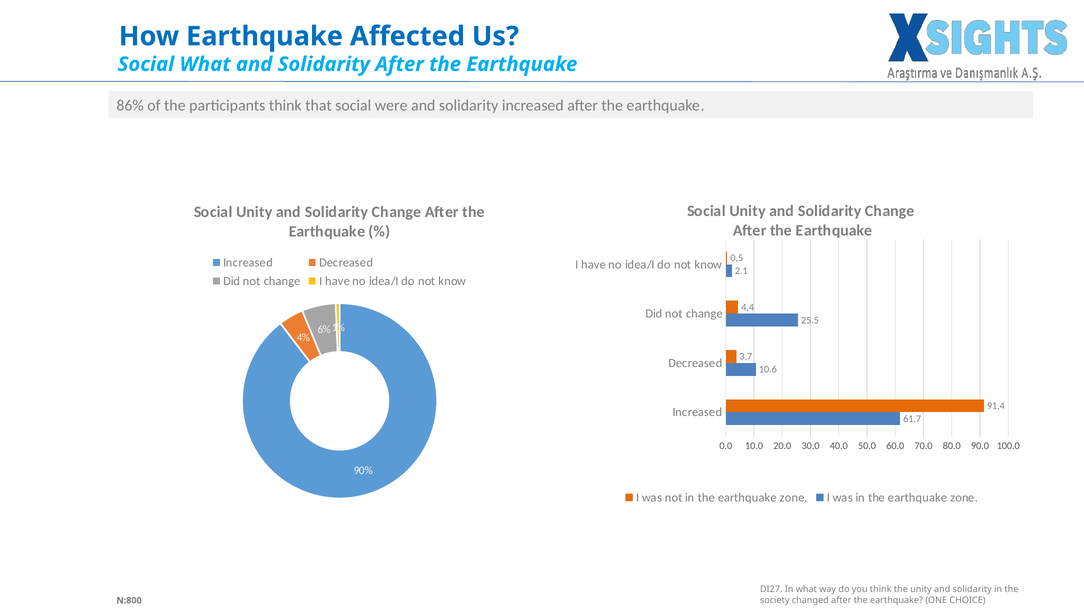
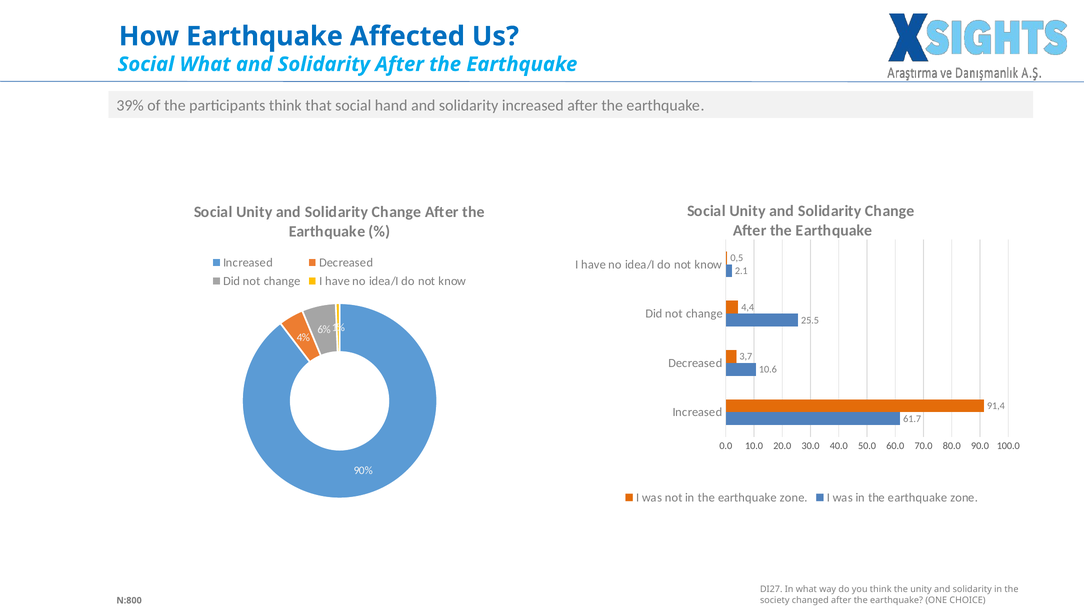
86%: 86% -> 39%
were: were -> hand
